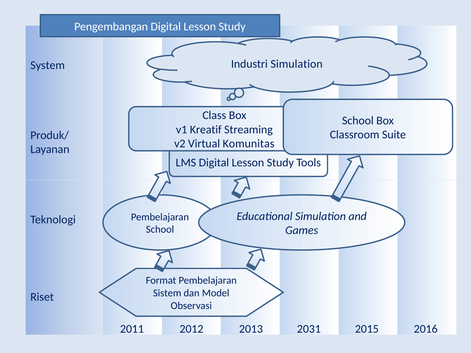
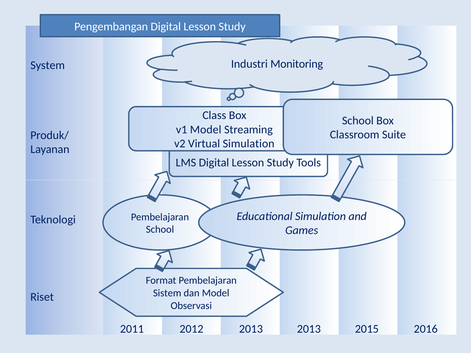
Industri Simulation: Simulation -> Monitoring
v1 Kreatif: Kreatif -> Model
Virtual Komunitas: Komunitas -> Simulation
2013 2031: 2031 -> 2013
